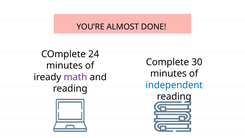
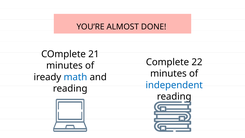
24: 24 -> 21
30: 30 -> 22
math colour: purple -> blue
